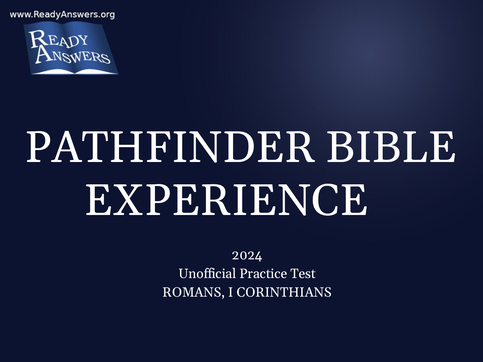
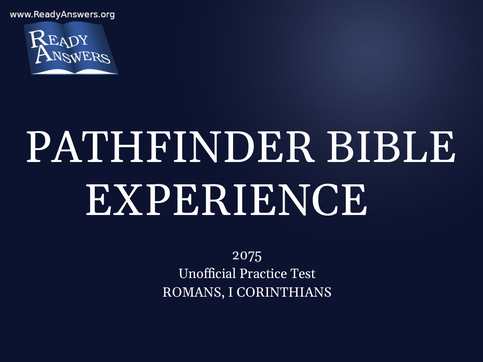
2024: 2024 -> 2075
